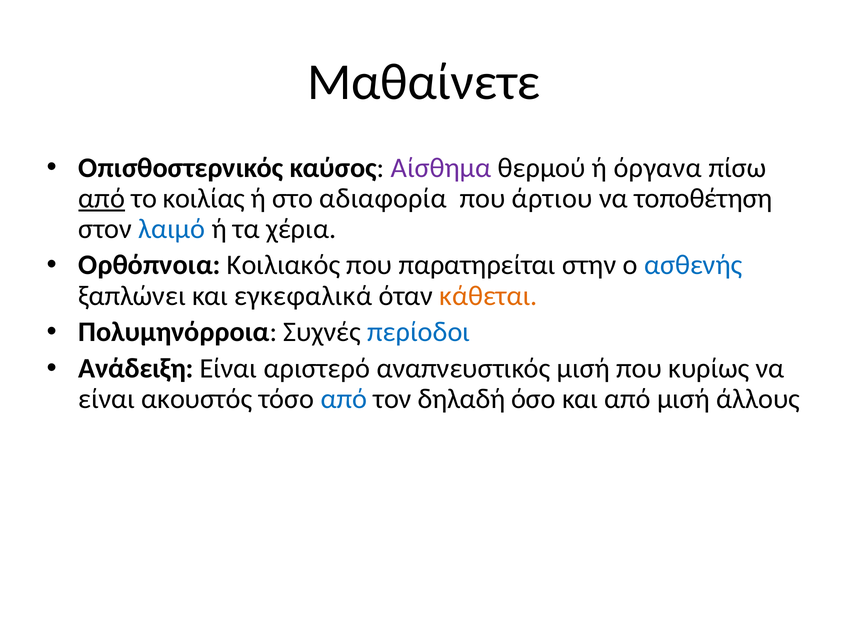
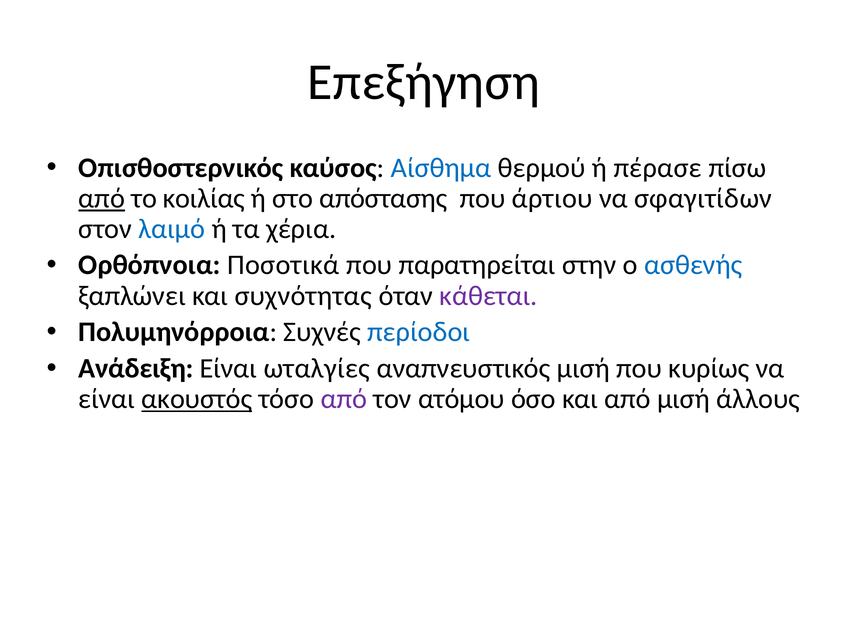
Μαθαίνετε: Μαθαίνετε -> Επεξήγηση
Αίσθημα colour: purple -> blue
όργανα: όργανα -> πέρασε
αδιαφορία: αδιαφορία -> απόστασης
τοποθέτηση: τοποθέτηση -> σφαγιτίδων
Κοιλιακός: Κοιλιακός -> Ποσοτικά
εγκεφαλικά: εγκεφαλικά -> συχνότητας
κάθεται colour: orange -> purple
αριστερό: αριστερό -> ωταλγίες
ακουστός underline: none -> present
από at (344, 399) colour: blue -> purple
δηλαδή: δηλαδή -> ατόμου
